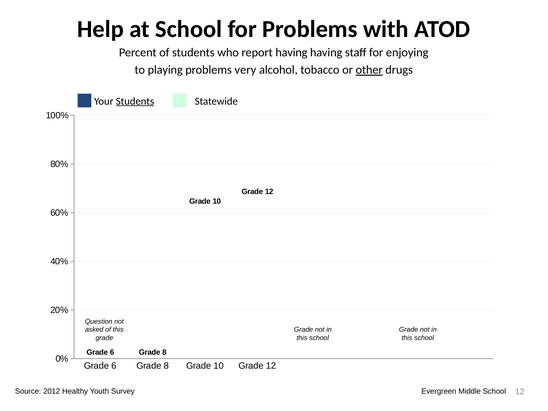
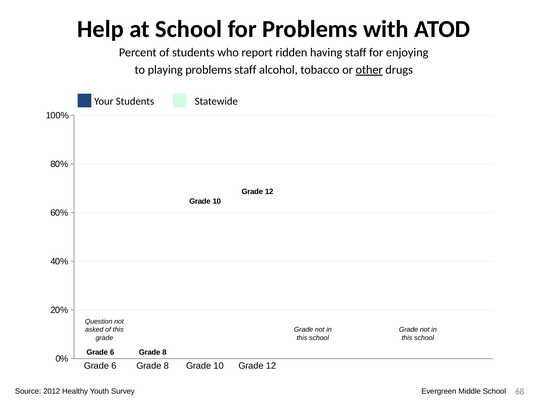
report having: having -> ridden
problems very: very -> staff
Students at (135, 101) underline: present -> none
Survey 12: 12 -> 68
